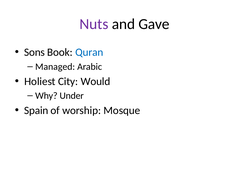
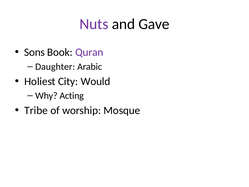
Quran colour: blue -> purple
Managed: Managed -> Daughter
Under: Under -> Acting
Spain: Spain -> Tribe
